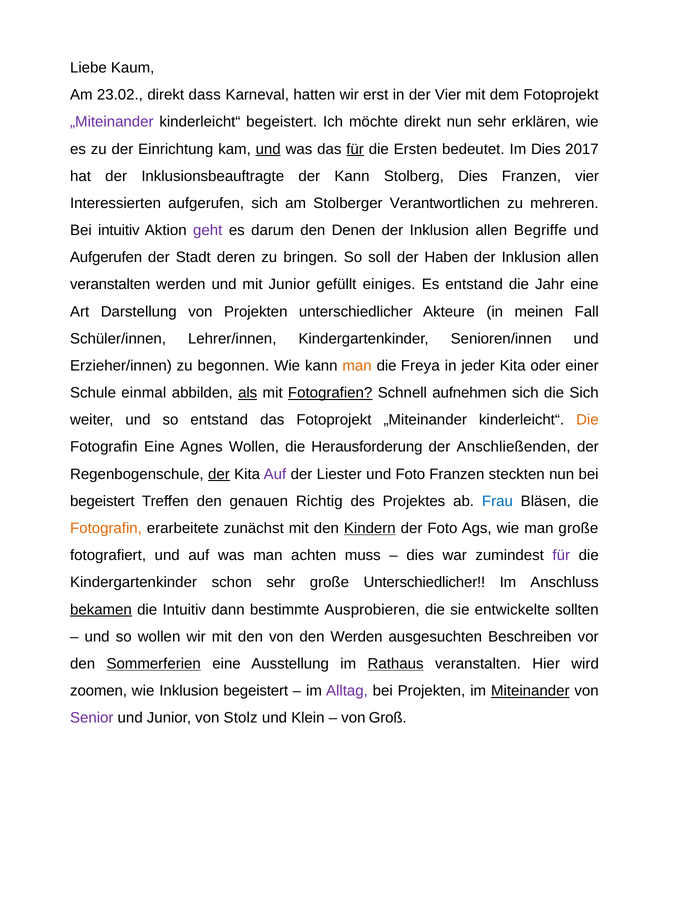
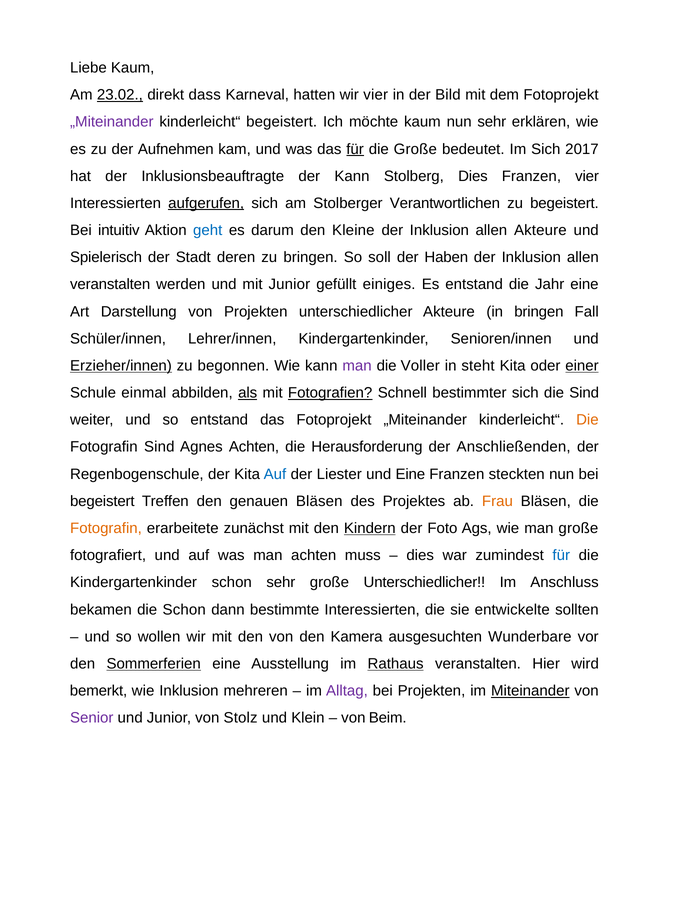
23.02 underline: none -> present
wir erst: erst -> vier
der Vier: Vier -> Bild
möchte direkt: direkt -> kaum
Einrichtung: Einrichtung -> Aufnehmen
und at (268, 149) underline: present -> none
die Ersten: Ersten -> Große
Im Dies: Dies -> Sich
aufgerufen at (206, 203) underline: none -> present
zu mehreren: mehreren -> begeistert
geht colour: purple -> blue
Denen: Denen -> Kleine
allen Begriffe: Begriffe -> Akteure
Aufgerufen at (106, 257): Aufgerufen -> Spielerisch
in meinen: meinen -> bringen
Erzieher/innen underline: none -> present
man at (357, 366) colour: orange -> purple
Freya: Freya -> Voller
jeder: jeder -> steht
einer underline: none -> present
aufnehmen: aufnehmen -> bestimmter
die Sich: Sich -> Sind
Fotografin Eine: Eine -> Sind
Agnes Wollen: Wollen -> Achten
der at (219, 474) underline: present -> none
Auf at (275, 474) colour: purple -> blue
und Foto: Foto -> Eine
genauen Richtig: Richtig -> Bläsen
Frau colour: blue -> orange
für at (561, 555) colour: purple -> blue
bekamen underline: present -> none
die Intuitiv: Intuitiv -> Schon
bestimmte Ausprobieren: Ausprobieren -> Interessierten
den Werden: Werden -> Kamera
Beschreiben: Beschreiben -> Wunderbare
zoomen: zoomen -> bemerkt
Inklusion begeistert: begeistert -> mehreren
Groß: Groß -> Beim
